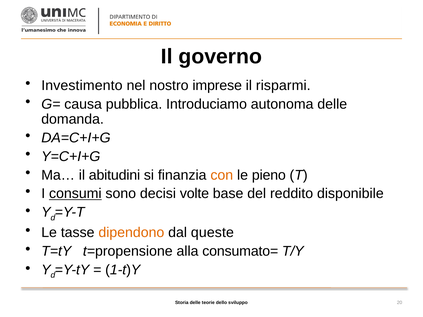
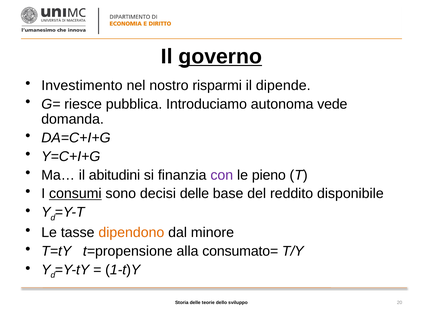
governo underline: none -> present
imprese: imprese -> risparmi
risparmi: risparmi -> dipende
causa: causa -> riesce
autonoma delle: delle -> vede
con colour: orange -> purple
decisi volte: volte -> delle
queste: queste -> minore
